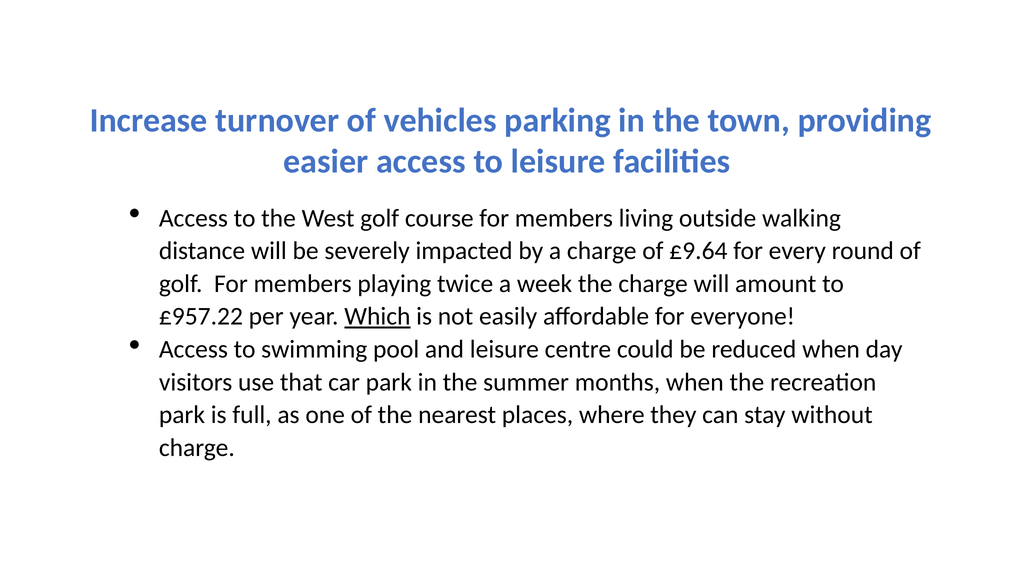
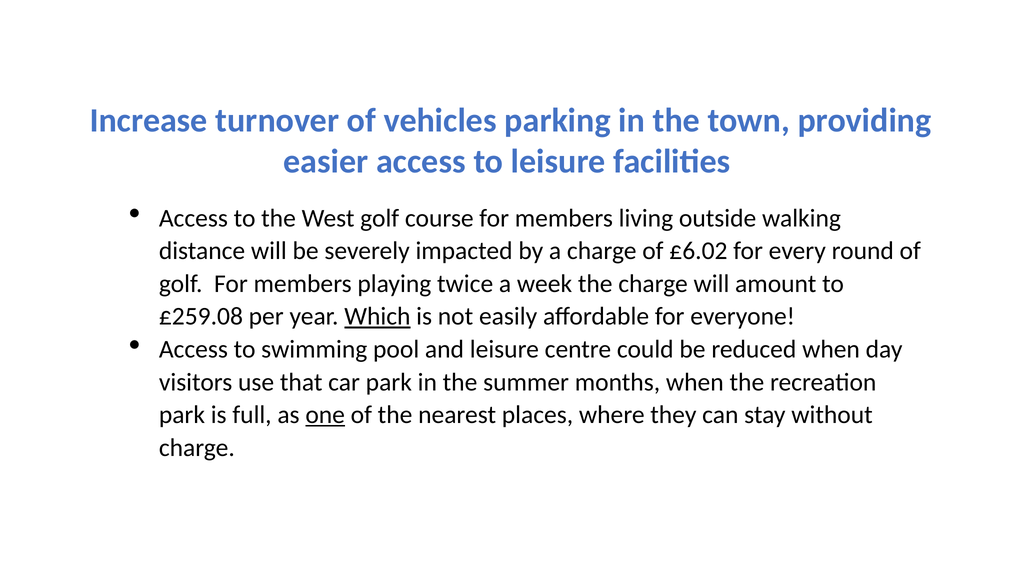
£9.64: £9.64 -> £6.02
£957.22: £957.22 -> £259.08
one underline: none -> present
